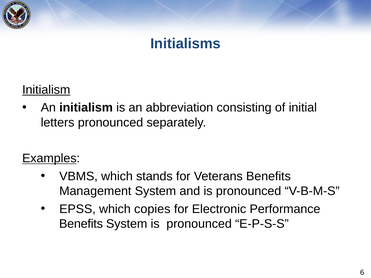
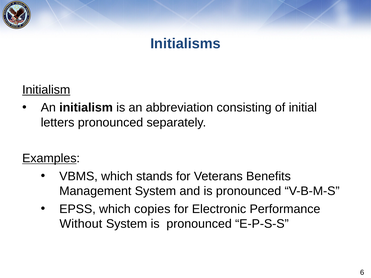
Benefits at (81, 224): Benefits -> Without
